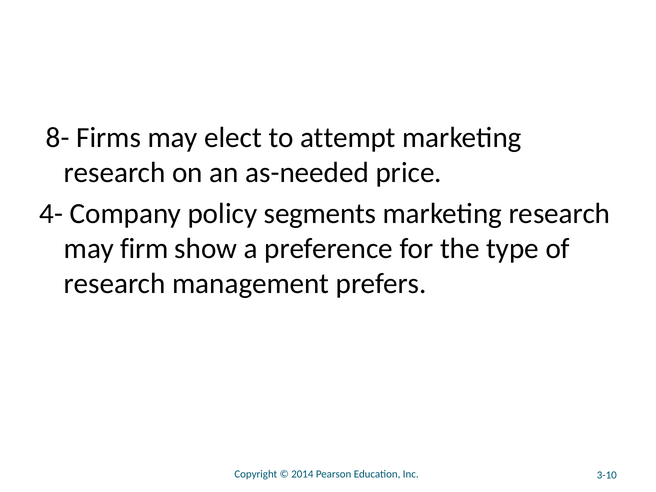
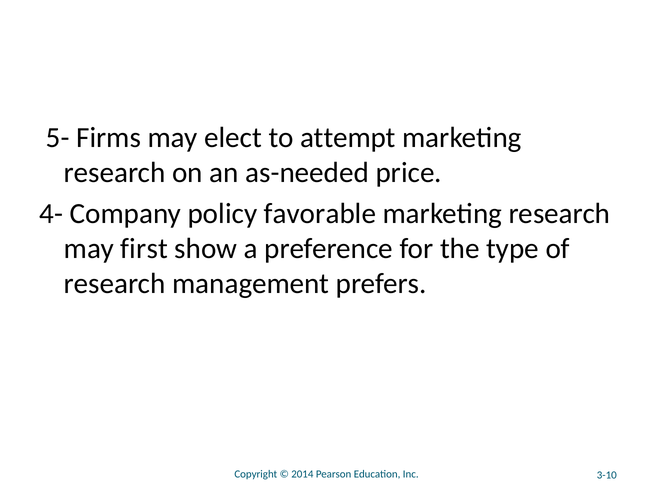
8-: 8- -> 5-
segments: segments -> favorable
firm: firm -> first
